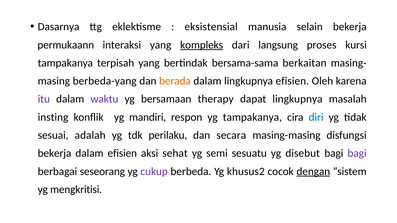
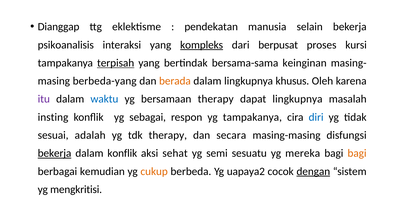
Dasarnya: Dasarnya -> Dianggap
eksistensial: eksistensial -> pendekatan
permukaann: permukaann -> psikoanalisis
langsung: langsung -> berpusat
terpisah underline: none -> present
berkaitan: berkaitan -> keinginan
lingkupnya efisien: efisien -> khusus
waktu colour: purple -> blue
mandiri: mandiri -> sebagai
tdk perilaku: perilaku -> therapy
bekerja at (55, 153) underline: none -> present
dalam efisien: efisien -> konflik
disebut: disebut -> mereka
bagi at (357, 153) colour: purple -> orange
seseorang: seseorang -> kemudian
cukup colour: purple -> orange
khusus2: khusus2 -> uapaya2
